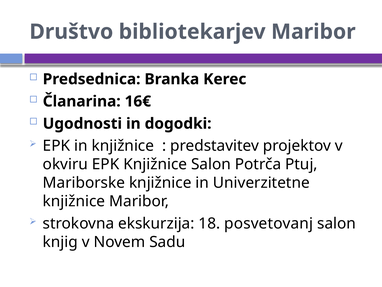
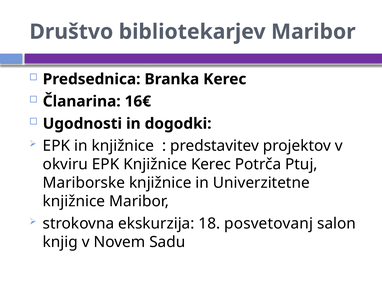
Knjižnice Salon: Salon -> Kerec
